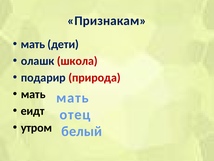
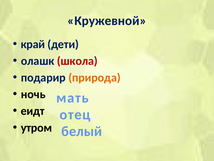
Признакам: Признакам -> Кружевной
мать at (33, 44): мать -> край
природа colour: red -> orange
мать at (33, 94): мать -> ночь
